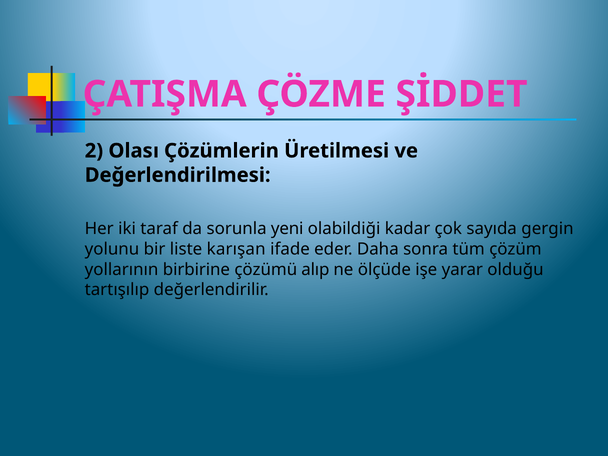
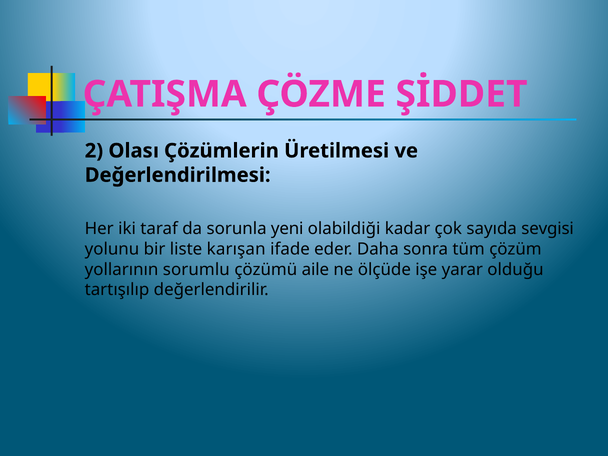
gergin: gergin -> sevgisi
birbirine: birbirine -> sorumlu
alıp: alıp -> aile
